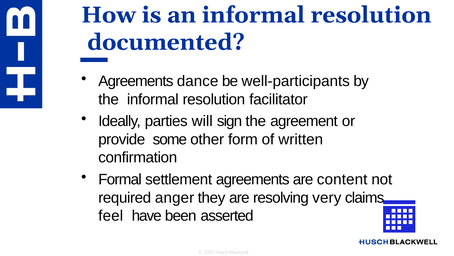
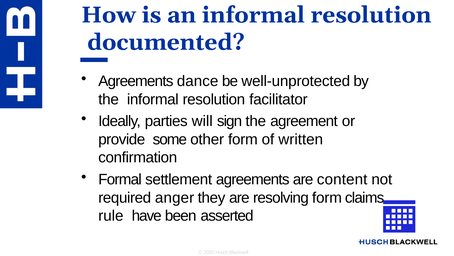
well-participants: well-participants -> well-unprotected
resolving very: very -> form
feel: feel -> rule
